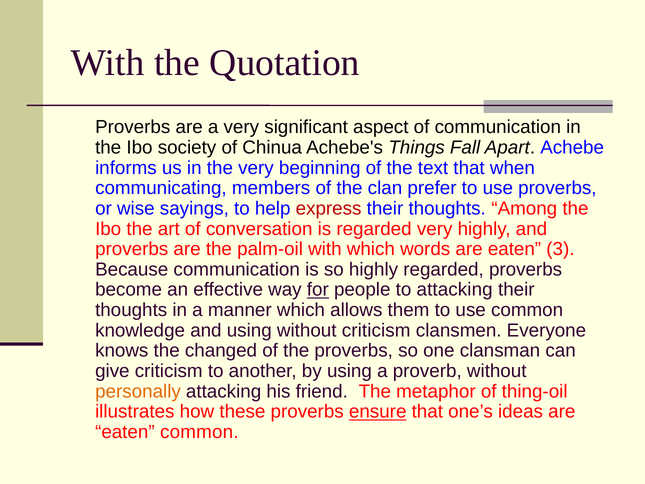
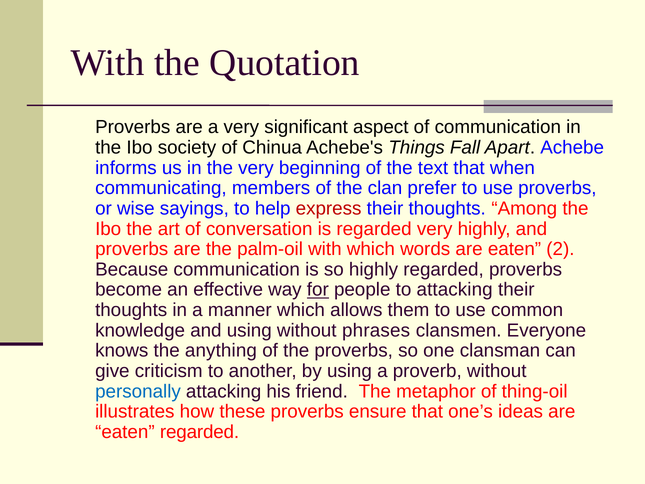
3: 3 -> 2
without criticism: criticism -> phrases
changed: changed -> anything
personally colour: orange -> blue
ensure underline: present -> none
eaten common: common -> regarded
